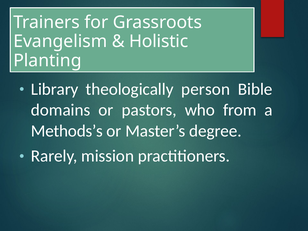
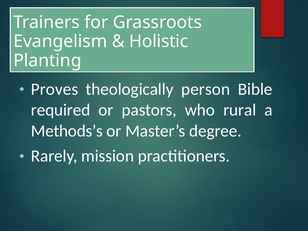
Library: Library -> Proves
domains: domains -> required
from: from -> rural
